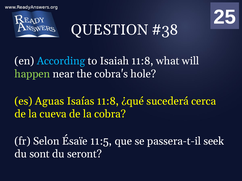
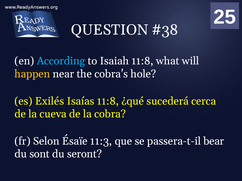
happen colour: light green -> yellow
Aguas: Aguas -> Exilés
11:5: 11:5 -> 11:3
seek: seek -> bear
